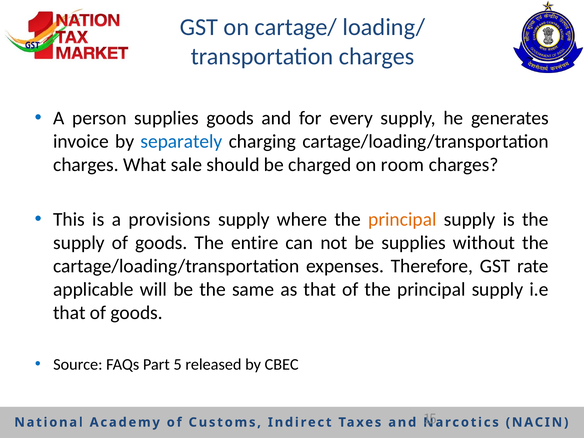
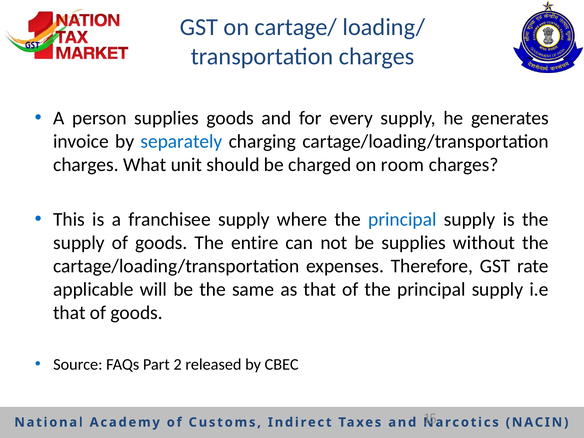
sale: sale -> unit
provisions: provisions -> franchisee
principal at (402, 219) colour: orange -> blue
5: 5 -> 2
